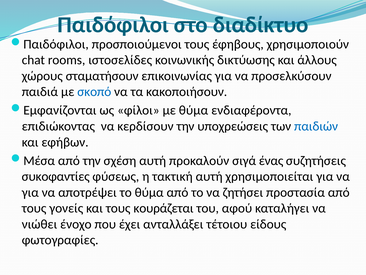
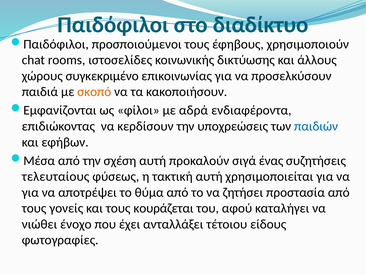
σταματήσουν: σταματήσουν -> συγκεκριμένο
σκοπό colour: blue -> orange
με θύμα: θύμα -> αδρά
συκοφαντίες: συκοφαντίες -> τελευταίους
